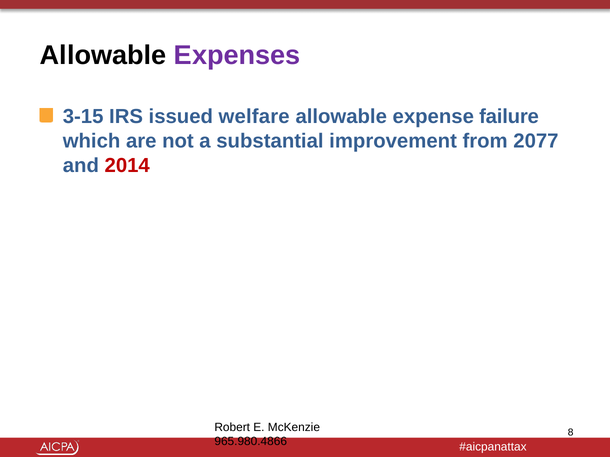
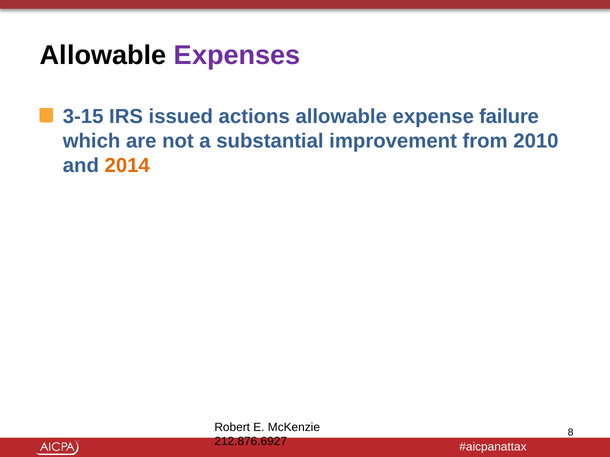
welfare: welfare -> actions
2077: 2077 -> 2010
2014 colour: red -> orange
965.980.4866: 965.980.4866 -> 212.876.6927
